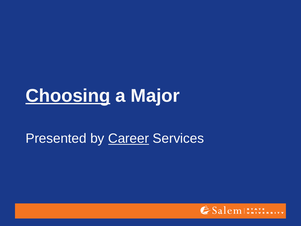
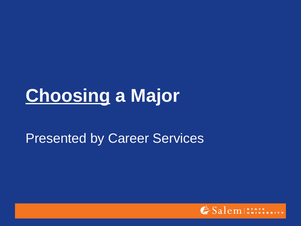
Career underline: present -> none
